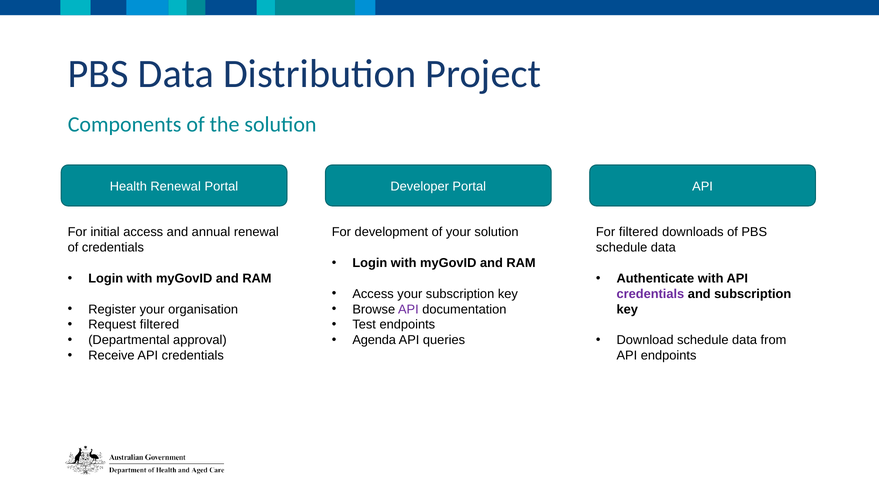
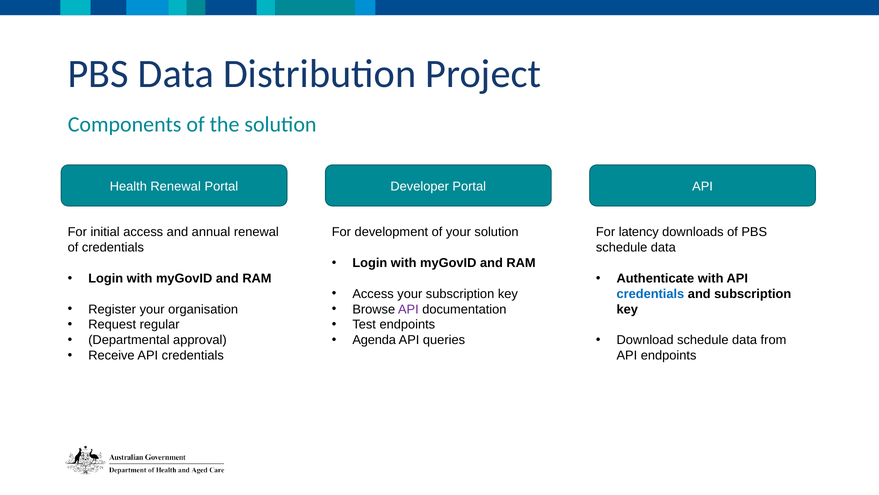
For filtered: filtered -> latency
credentials at (650, 294) colour: purple -> blue
Request filtered: filtered -> regular
